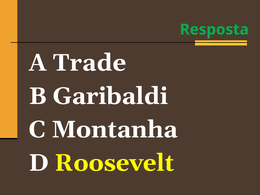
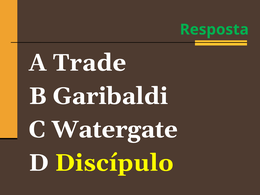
Montanha: Montanha -> Watergate
Roosevelt: Roosevelt -> Discípulo
